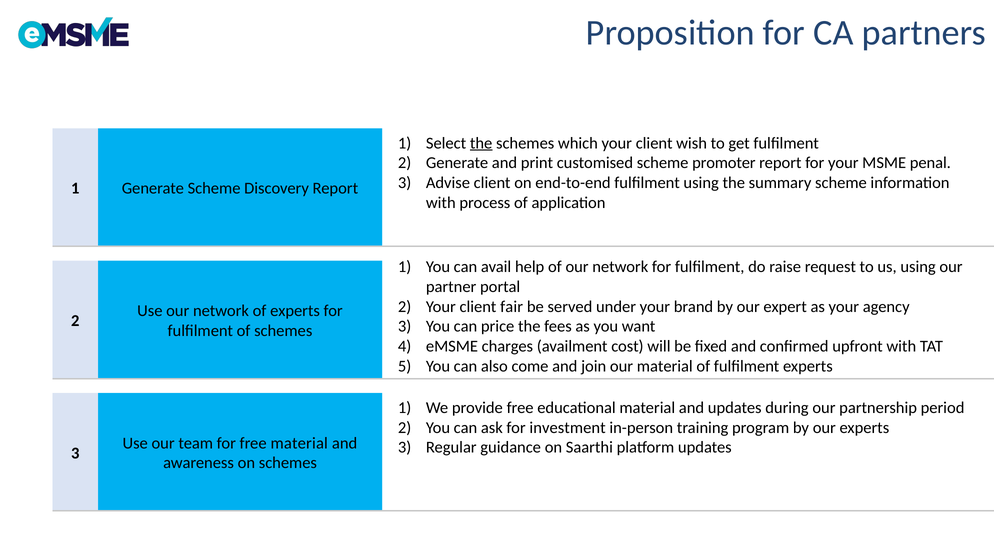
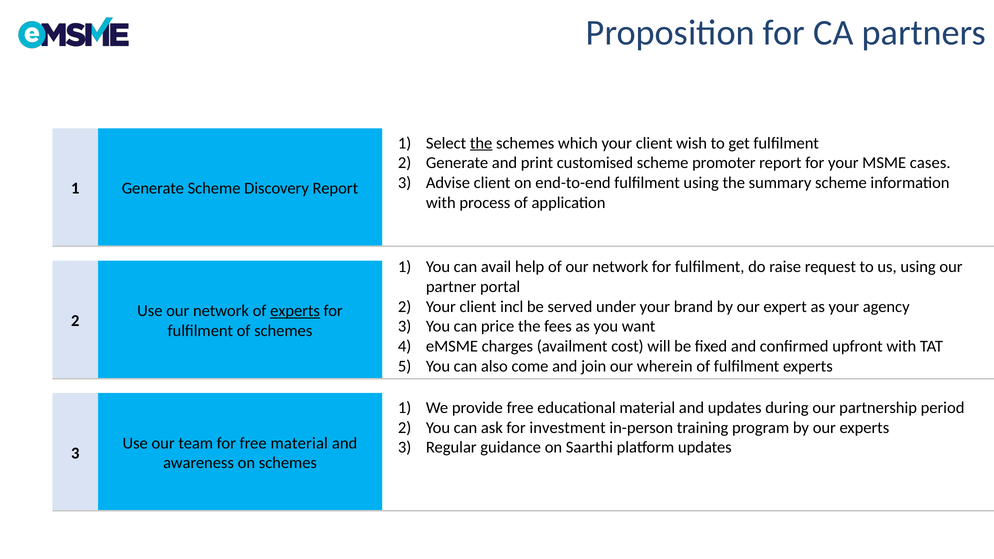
penal: penal -> cases
fair: fair -> incl
experts at (295, 311) underline: none -> present
our material: material -> wherein
